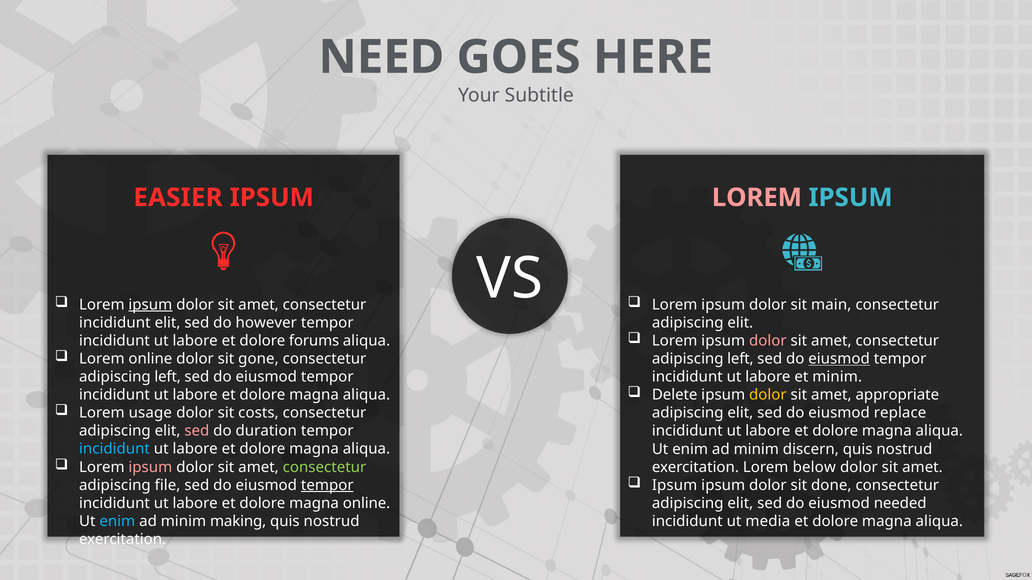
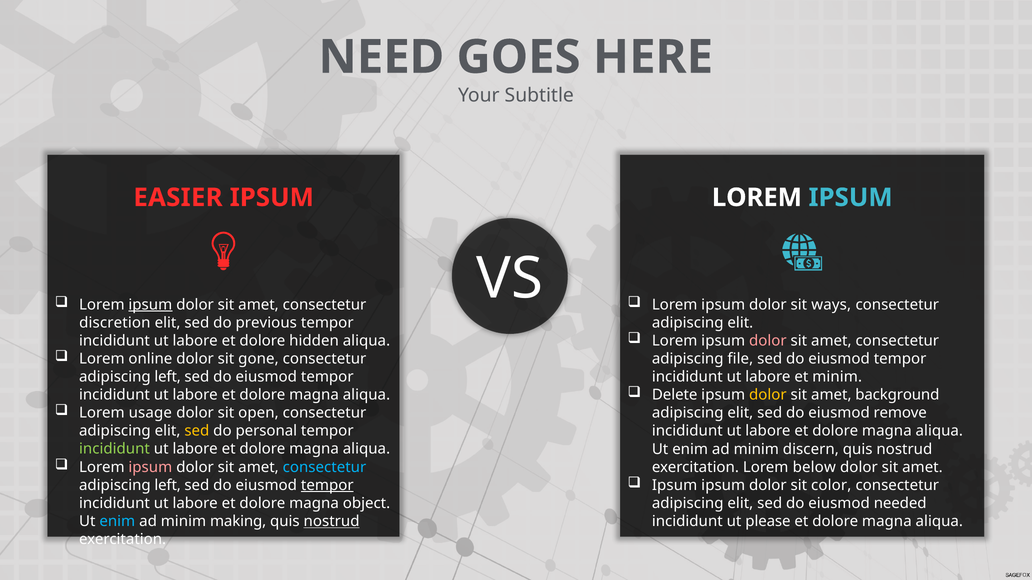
LOREM at (757, 198) colour: pink -> white
main: main -> ways
incididunt at (115, 323): incididunt -> discretion
however: however -> previous
forums: forums -> hidden
left at (740, 359): left -> file
eiusmod at (839, 359) underline: present -> none
appropriate: appropriate -> background
costs: costs -> open
replace: replace -> remove
sed at (197, 431) colour: pink -> yellow
duration: duration -> personal
incididunt at (114, 449) colour: light blue -> light green
consectetur at (324, 467) colour: light green -> light blue
done: done -> color
file at (168, 486): file -> left
magna online: online -> object
nostrud at (332, 522) underline: none -> present
media: media -> please
